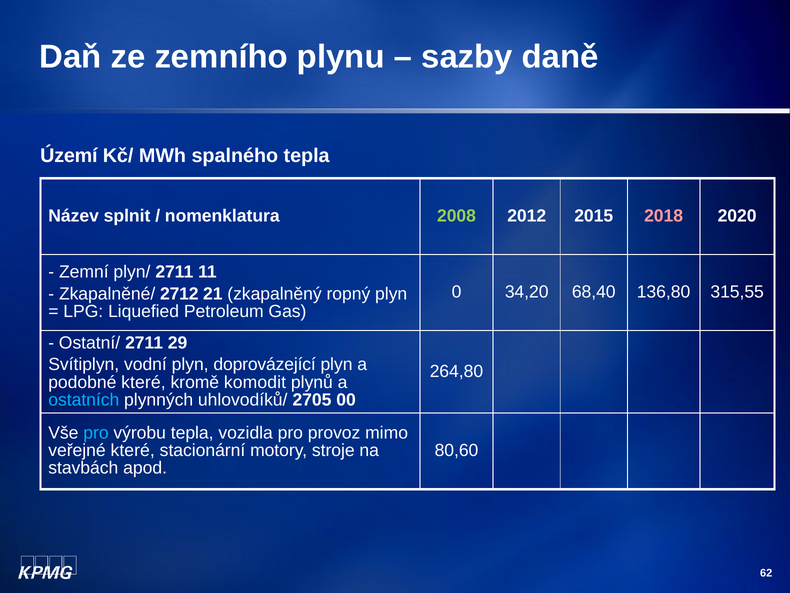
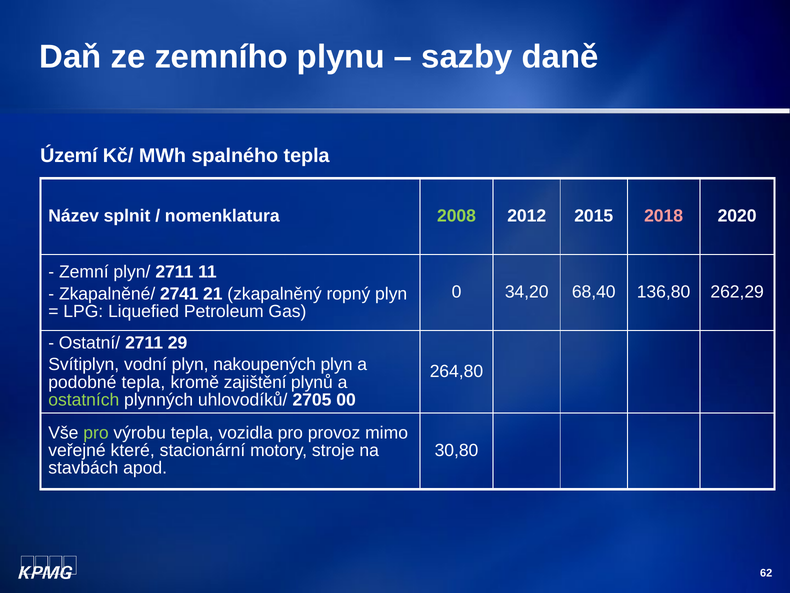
315,55: 315,55 -> 262,29
2712: 2712 -> 2741
doprovázející: doprovázející -> nakoupených
podobné které: které -> tepla
komodit: komodit -> zajištění
ostatních colour: light blue -> light green
pro at (96, 433) colour: light blue -> light green
80,60: 80,60 -> 30,80
